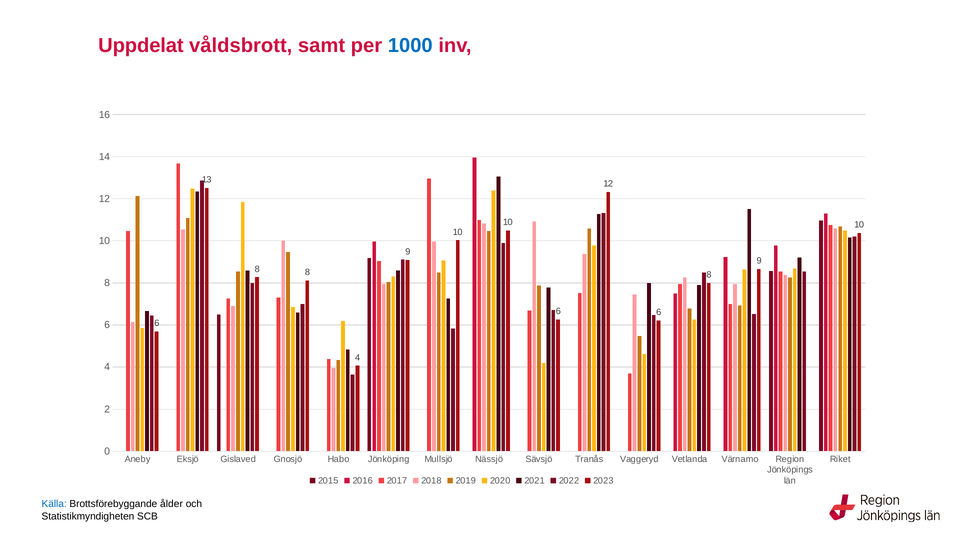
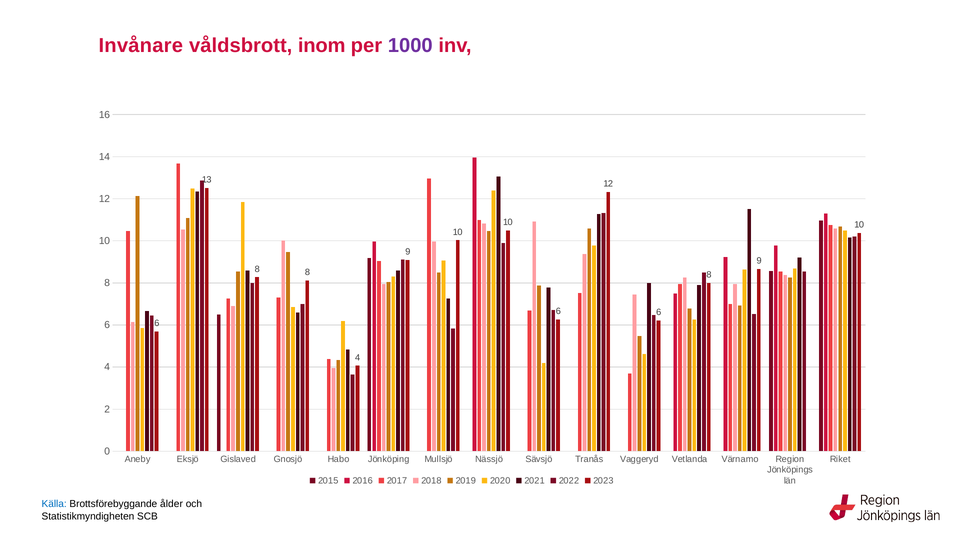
Uppdelat: Uppdelat -> Invånare
samt: samt -> inom
1000 colour: blue -> purple
